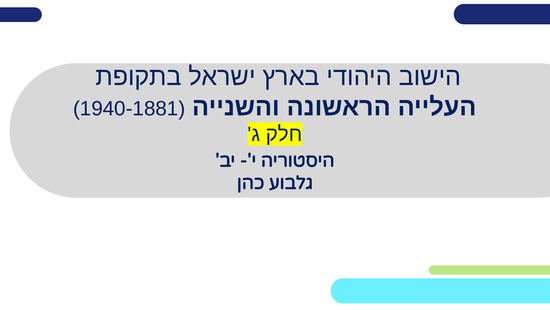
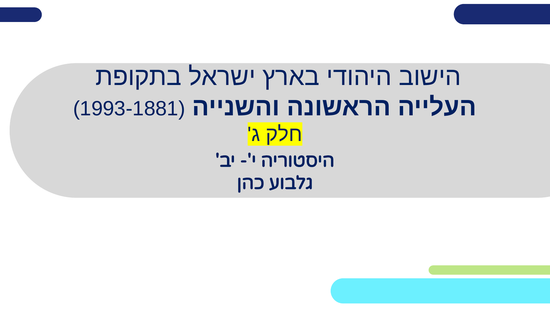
1940-1881: 1940-1881 -> 1993-1881
